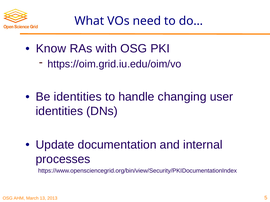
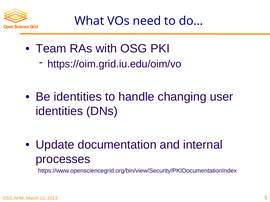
Know: Know -> Team
